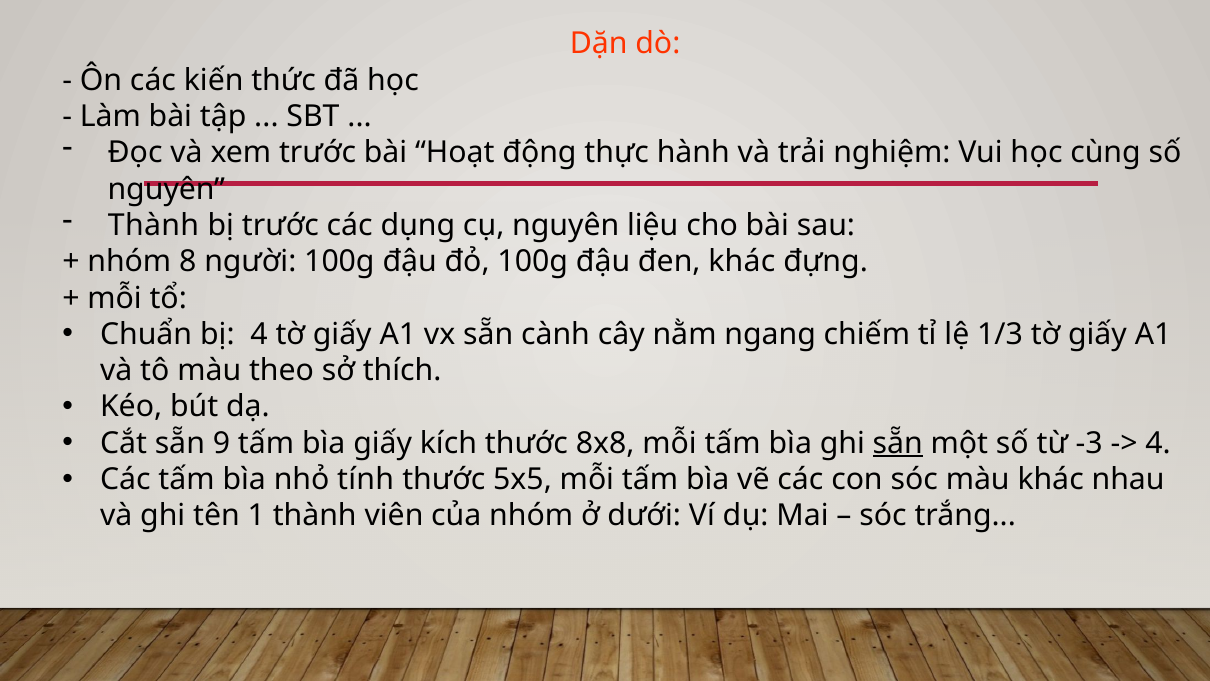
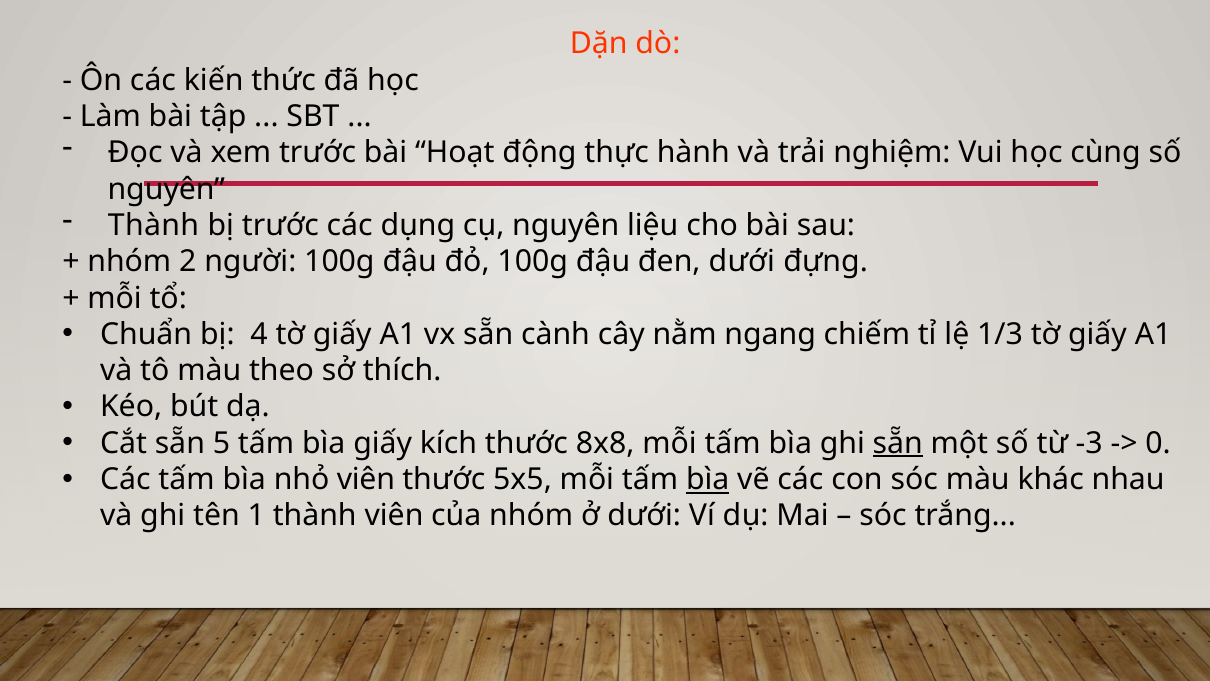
8: 8 -> 2
đen khác: khác -> dưới
9: 9 -> 5
4 at (1158, 443): 4 -> 0
nhỏ tính: tính -> viên
bìa at (708, 479) underline: none -> present
